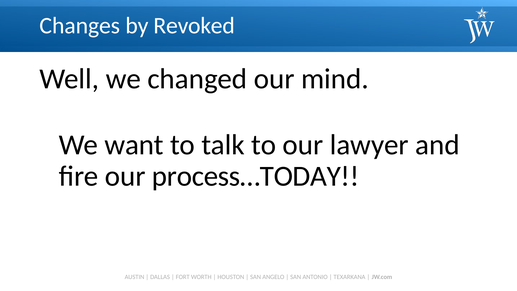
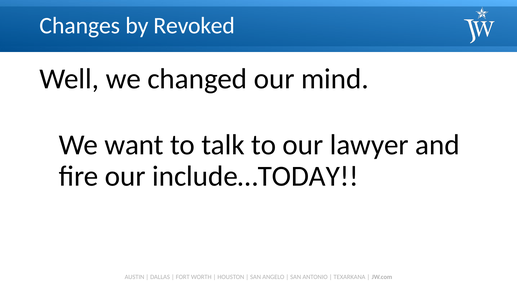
process…TODAY: process…TODAY -> include…TODAY
